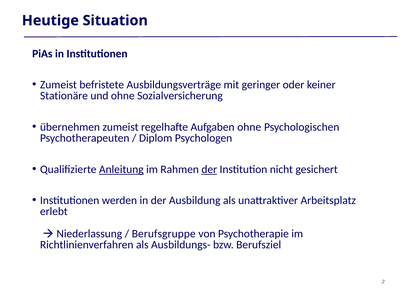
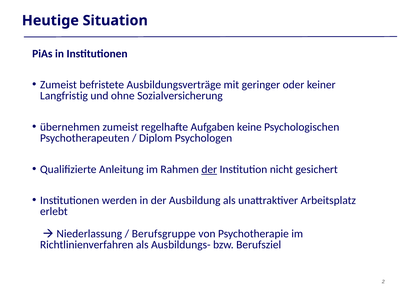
Stationäre: Stationäre -> Langfristig
Aufgaben ohne: ohne -> keine
Anleitung underline: present -> none
